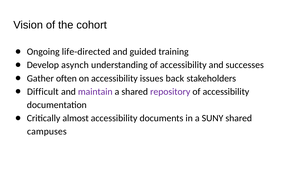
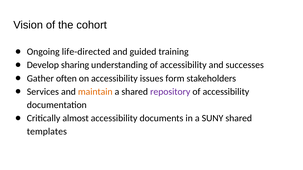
asynch: asynch -> sharing
back: back -> form
Difficult: Difficult -> Services
maintain colour: purple -> orange
campuses: campuses -> templates
